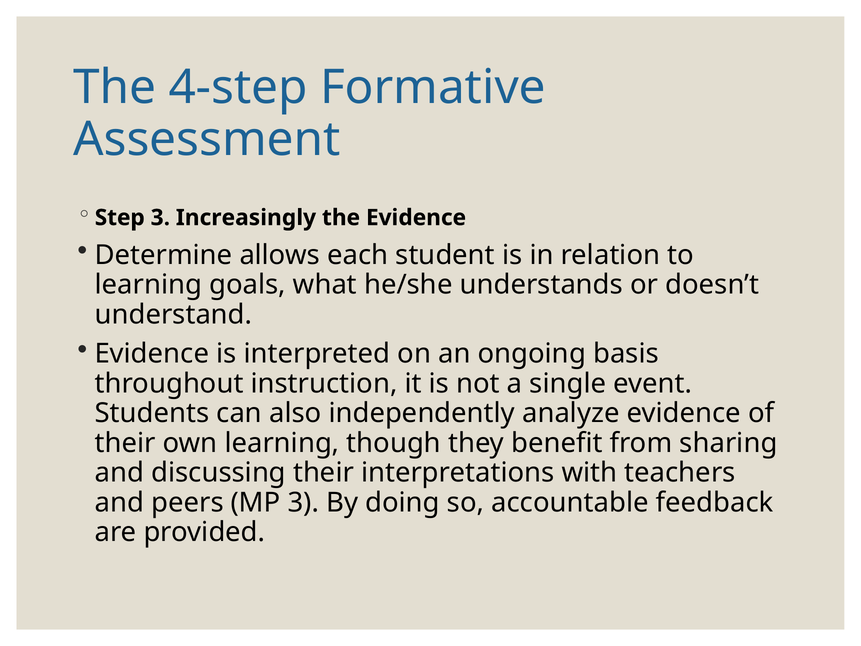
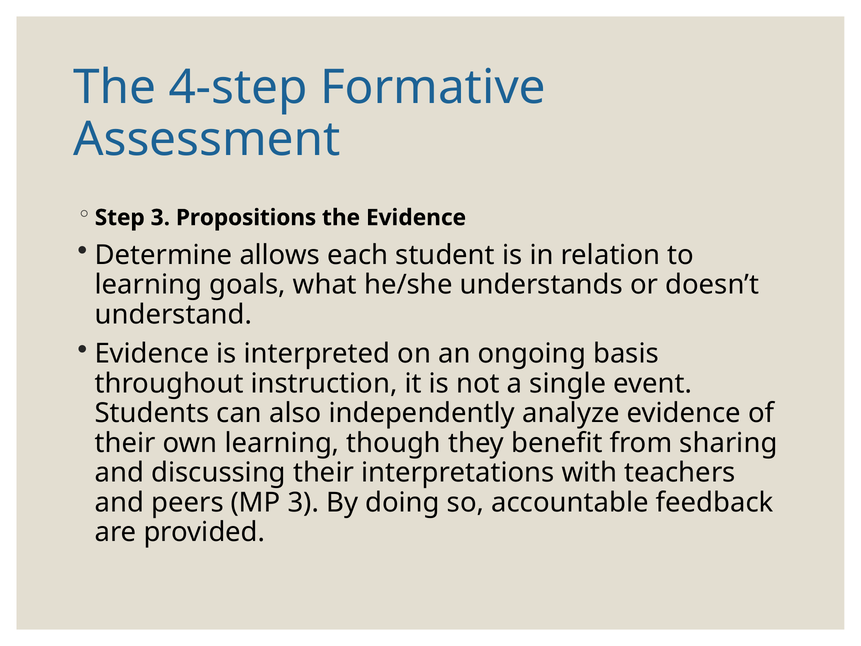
Increasingly: Increasingly -> Propositions
